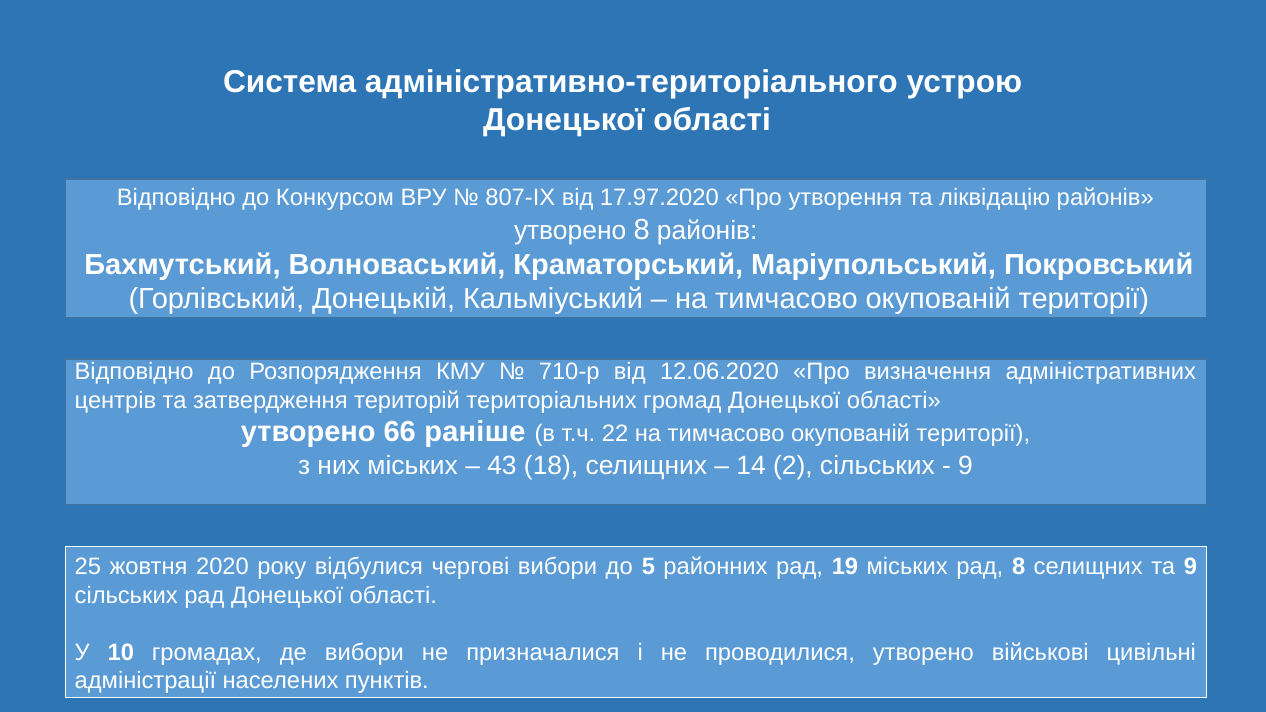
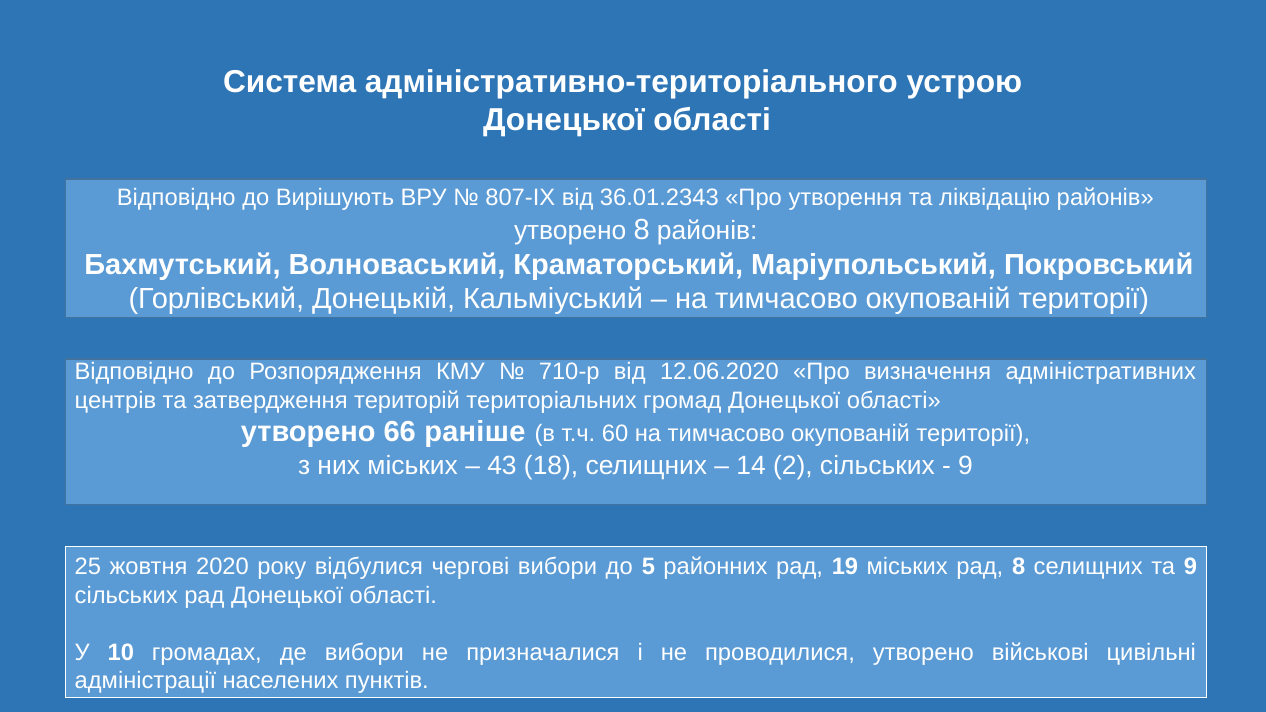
Конкурсом: Конкурсом -> Вирішують
17.97.2020: 17.97.2020 -> 36.01.2343
22: 22 -> 60
